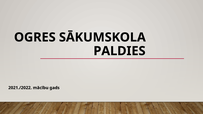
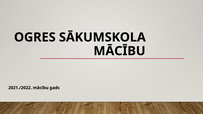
PALDIES at (119, 51): PALDIES -> MĀCĪBU
